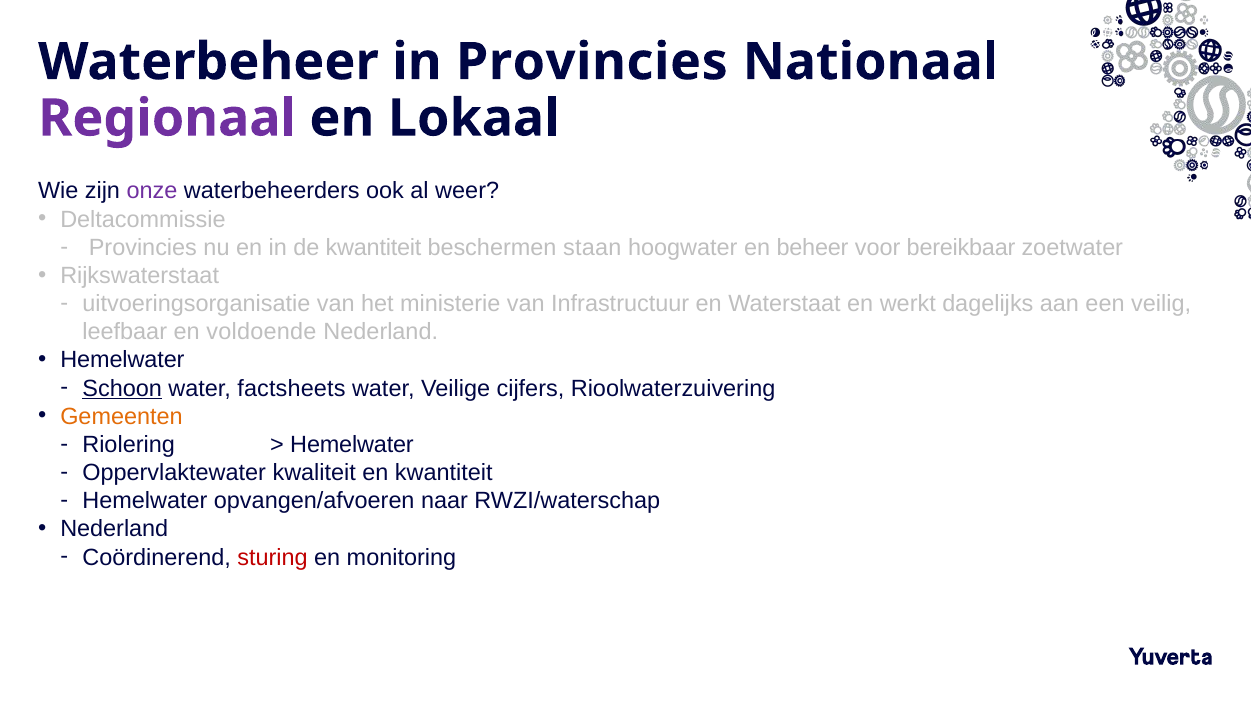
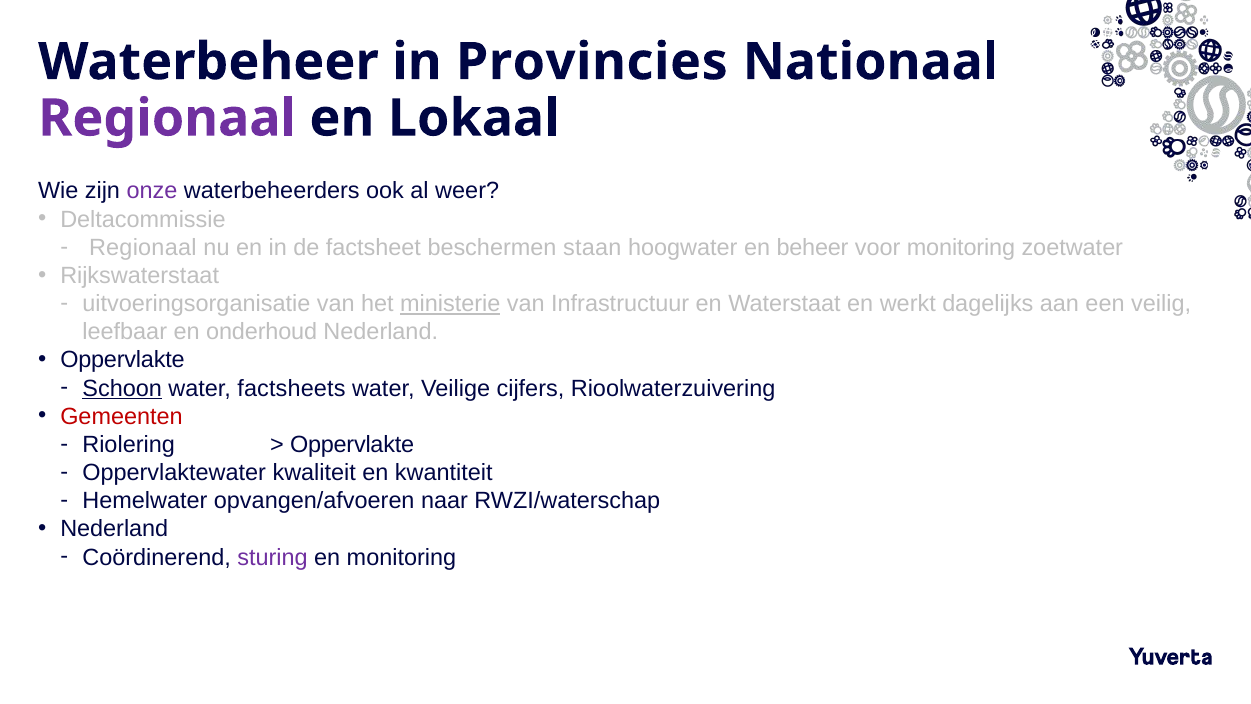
Provincies at (143, 247): Provincies -> Regionaal
de kwantiteit: kwantiteit -> factsheet
voor bereikbaar: bereikbaar -> monitoring
ministerie underline: none -> present
voldoende: voldoende -> onderhoud
Hemelwater at (122, 360): Hemelwater -> Oppervlakte
Gemeenten colour: orange -> red
Hemelwater at (352, 444): Hemelwater -> Oppervlakte
sturing colour: red -> purple
